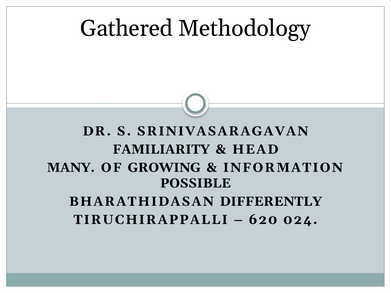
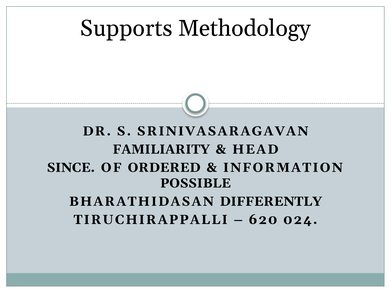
Gathered: Gathered -> Supports
MANY: MANY -> SINCE
GROWING: GROWING -> ORDERED
